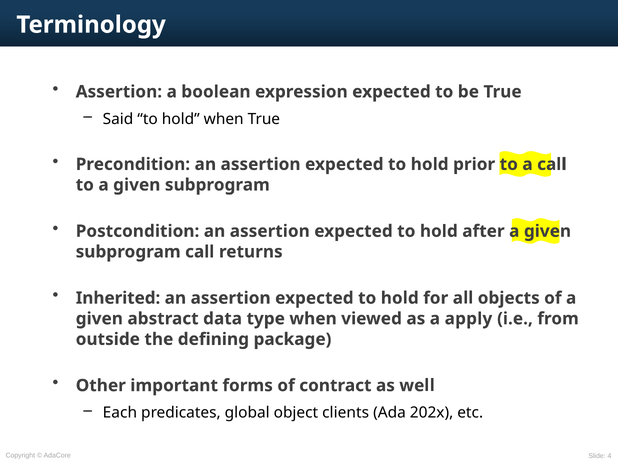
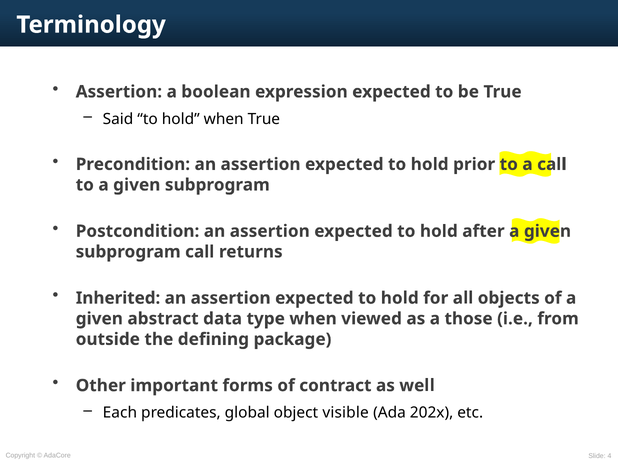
apply: apply -> those
clients: clients -> visible
